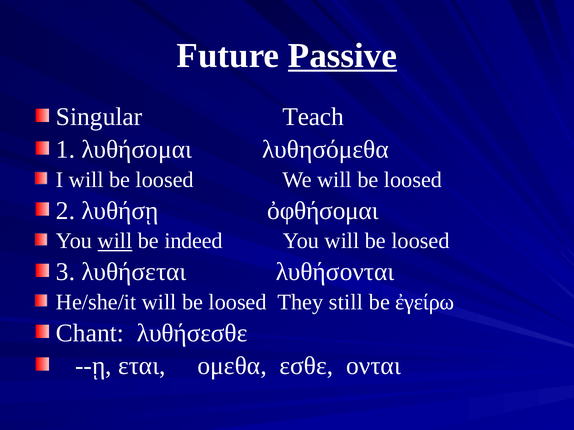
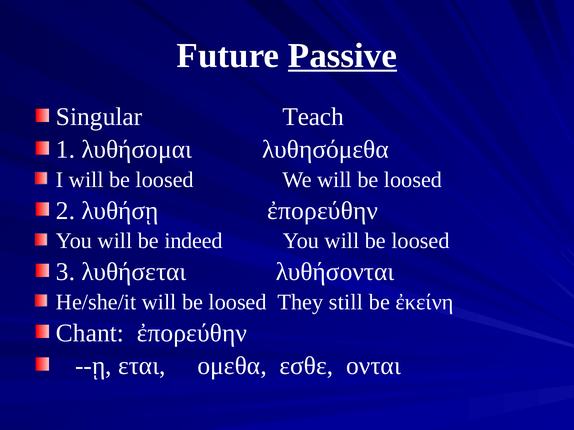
λυθήσῃ ὀφθήσομαι: ὀφθήσομαι -> ἐπορεύθην
will at (115, 241) underline: present -> none
ἐγείρω: ἐγείρω -> ἐκείνη
Chant λυθήσεσθε: λυθήσεσθε -> ἐπορεύθην
